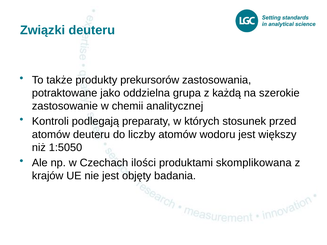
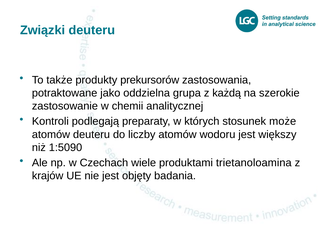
przed: przed -> może
1:5050: 1:5050 -> 1:5090
ilości: ilości -> wiele
skomplikowana: skomplikowana -> trietanoloamina
